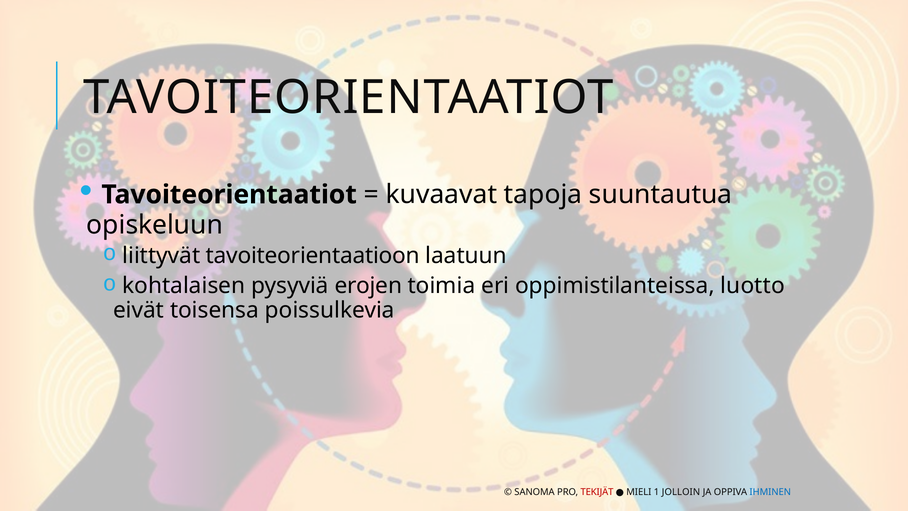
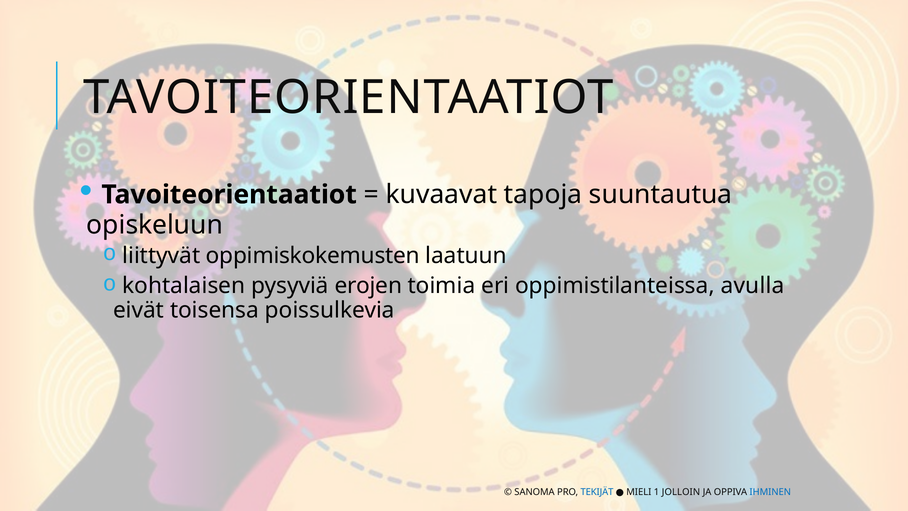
tavoiteorientaatioon: tavoiteorientaatioon -> oppimiskokemusten
luotto: luotto -> avulla
TEKIJÄT colour: red -> blue
